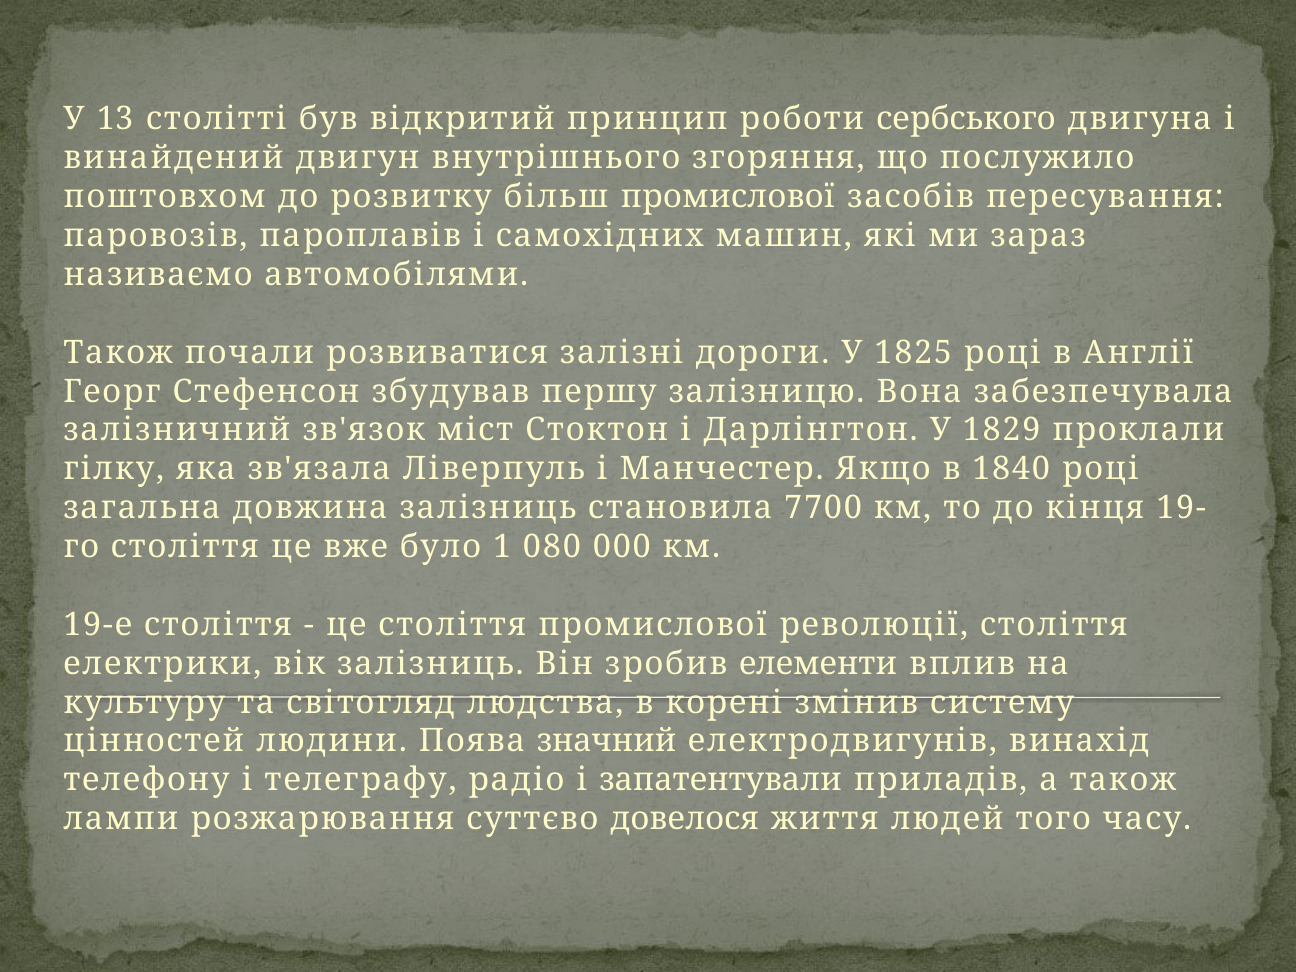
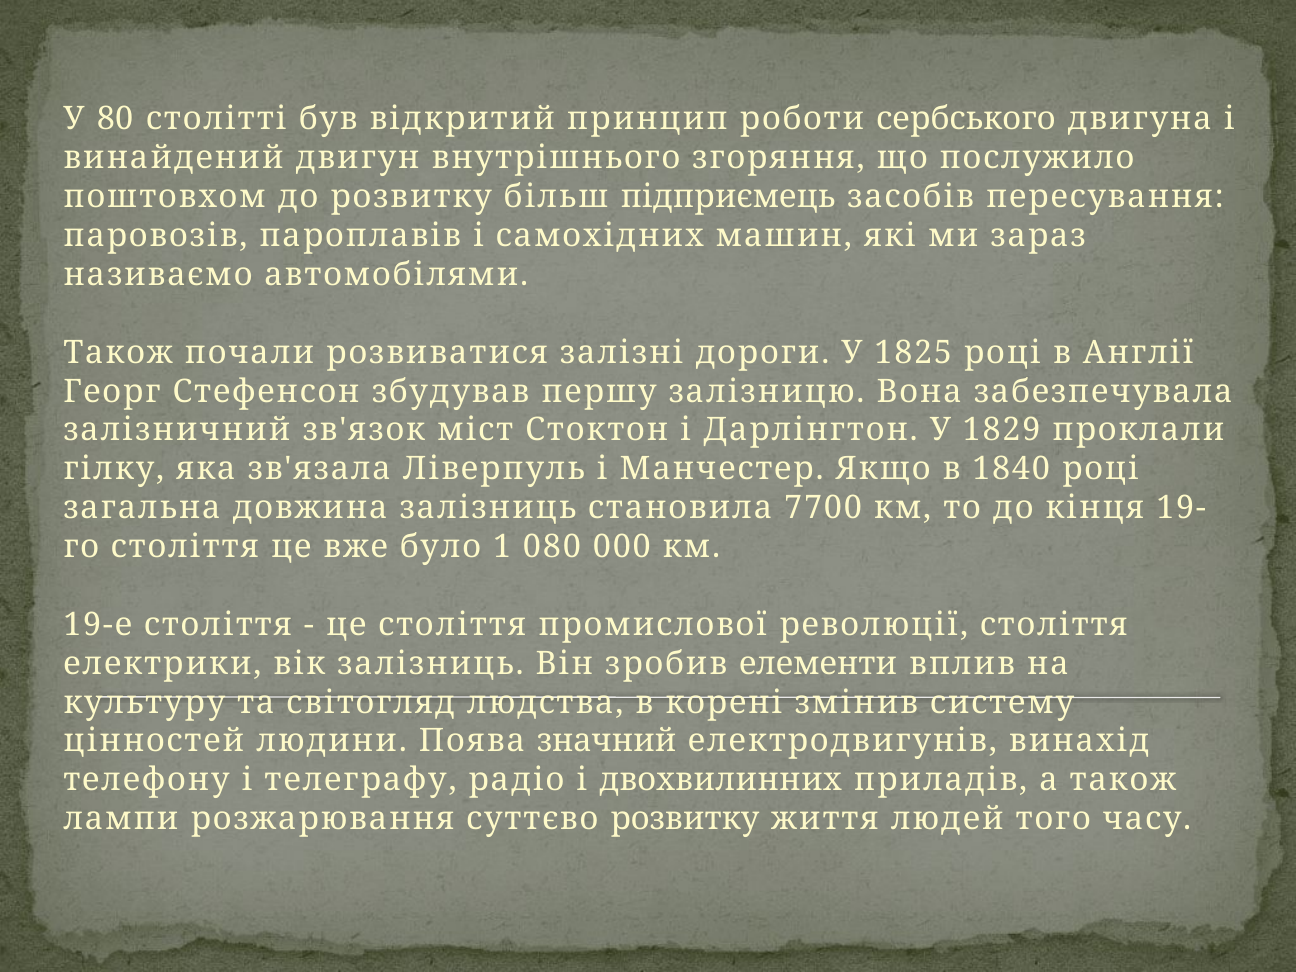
13: 13 -> 80
більш промислової: промислової -> підприємець
запатентували: запатентували -> двохвилинних
суттєво довелося: довелося -> розвитку
